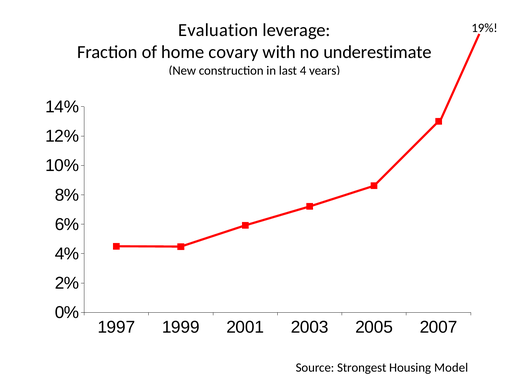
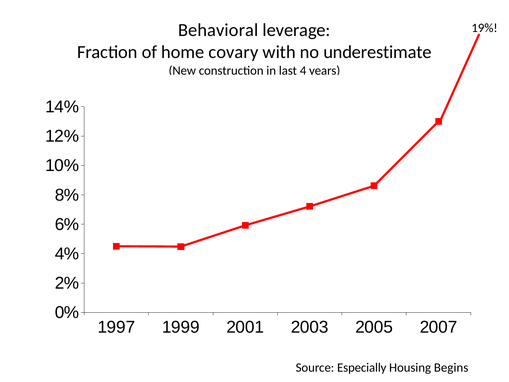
Evaluation: Evaluation -> Behavioral
Strongest: Strongest -> Especially
Model: Model -> Begins
